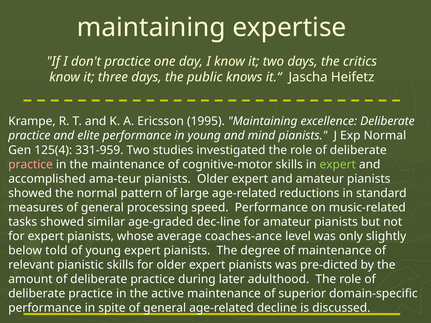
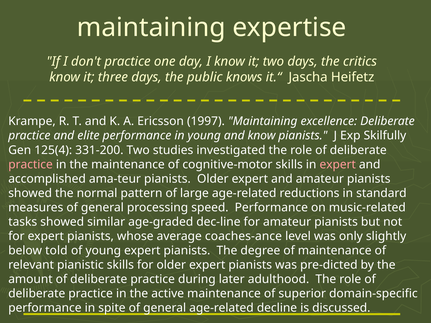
1995: 1995 -> 1997
and mind: mind -> know
Exp Normal: Normal -> Skilfully
331-959: 331-959 -> 331-200
expert at (338, 165) colour: light green -> pink
